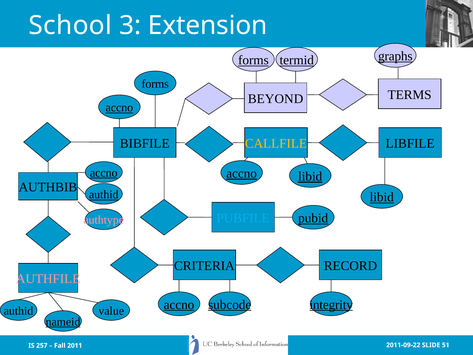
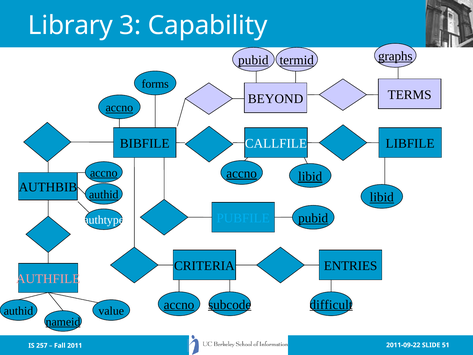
School: School -> Library
Extension: Extension -> Capability
forms at (253, 60): forms -> pubid
CALLFILE colour: yellow -> white
authtype colour: pink -> white
RECORD: RECORD -> ENTRIES
integrity: integrity -> difficult
